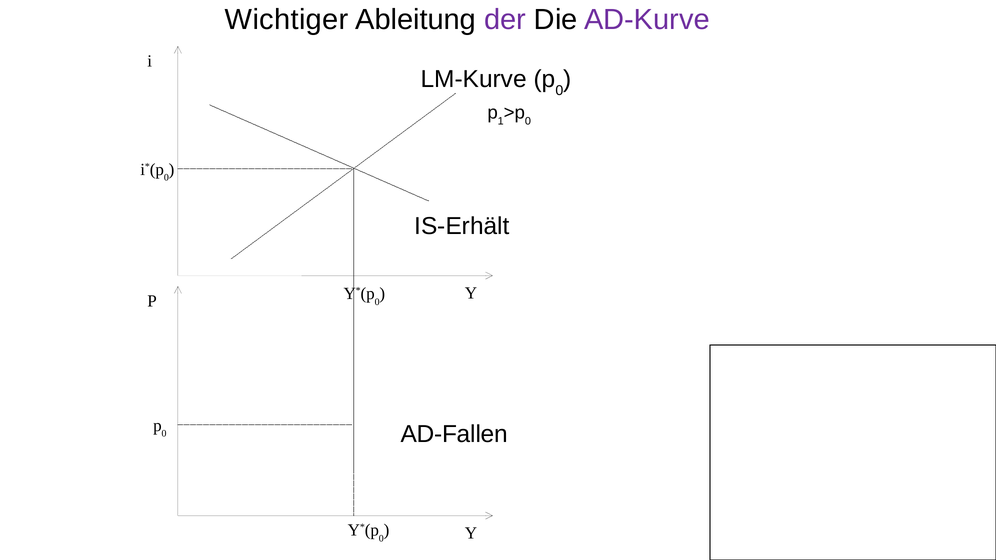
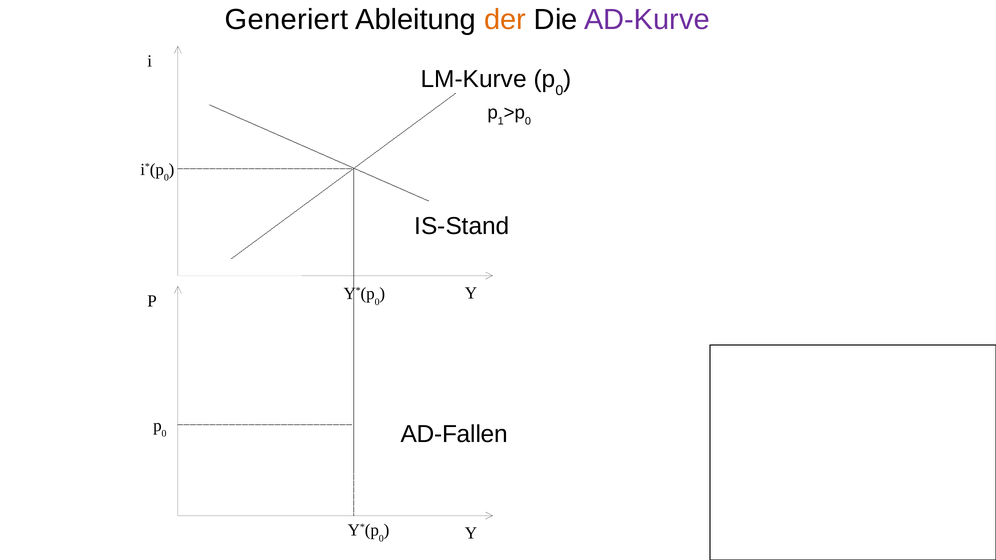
Wichtiger: Wichtiger -> Generiert
der colour: purple -> orange
IS-Erhält: IS-Erhält -> IS-Stand
